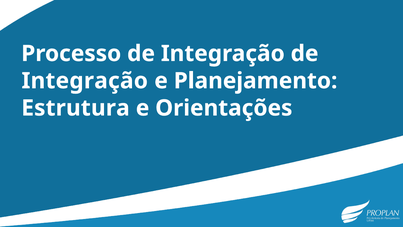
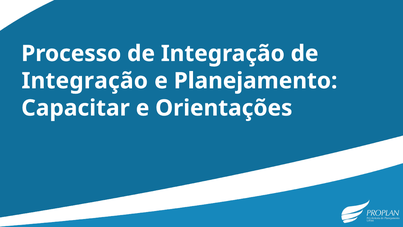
Estrutura: Estrutura -> Capacitar
